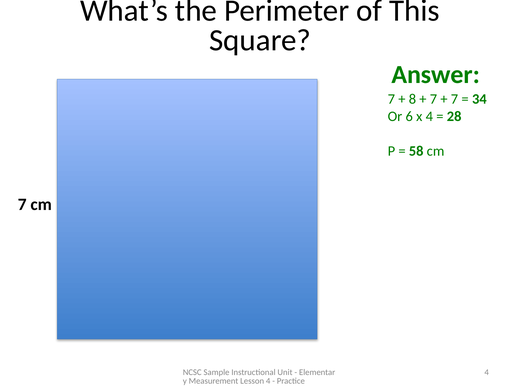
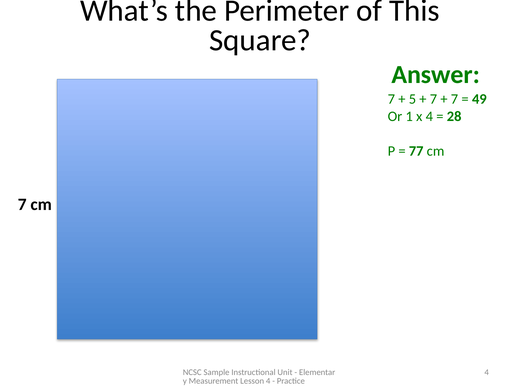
8: 8 -> 5
34: 34 -> 49
6: 6 -> 1
58: 58 -> 77
